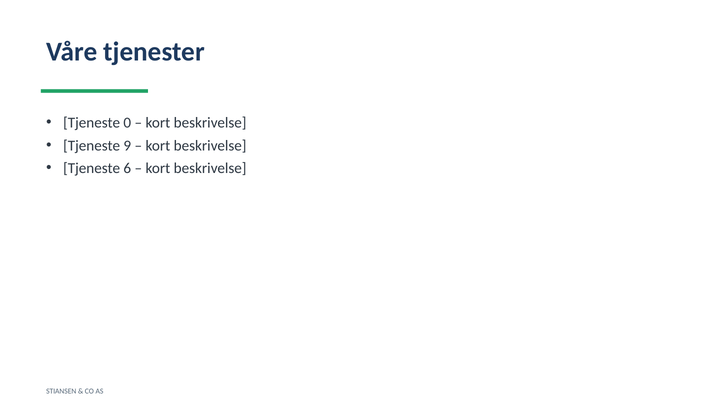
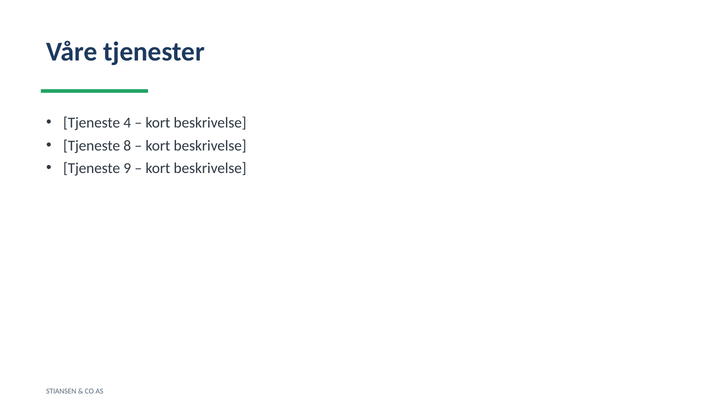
0: 0 -> 4
9: 9 -> 8
6: 6 -> 9
